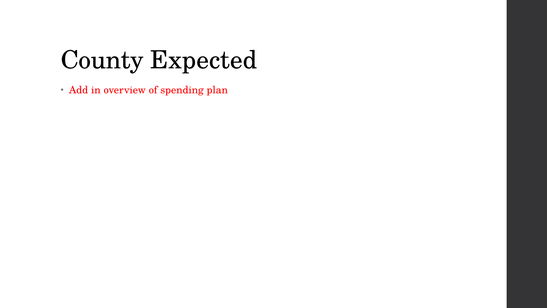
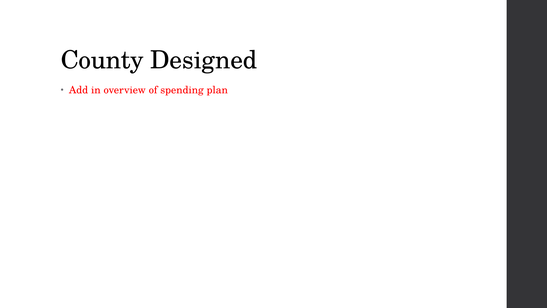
Expected: Expected -> Designed
